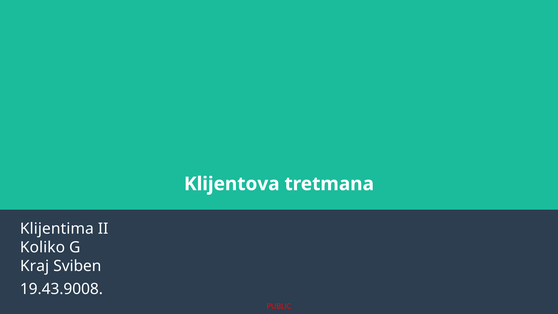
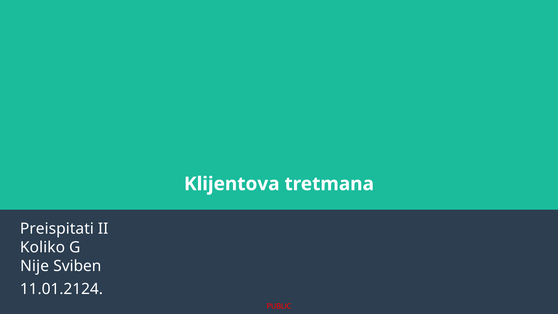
Klijentima: Klijentima -> Preispitati
Kraj: Kraj -> Nije
19.43.9008: 19.43.9008 -> 11.01.2124
